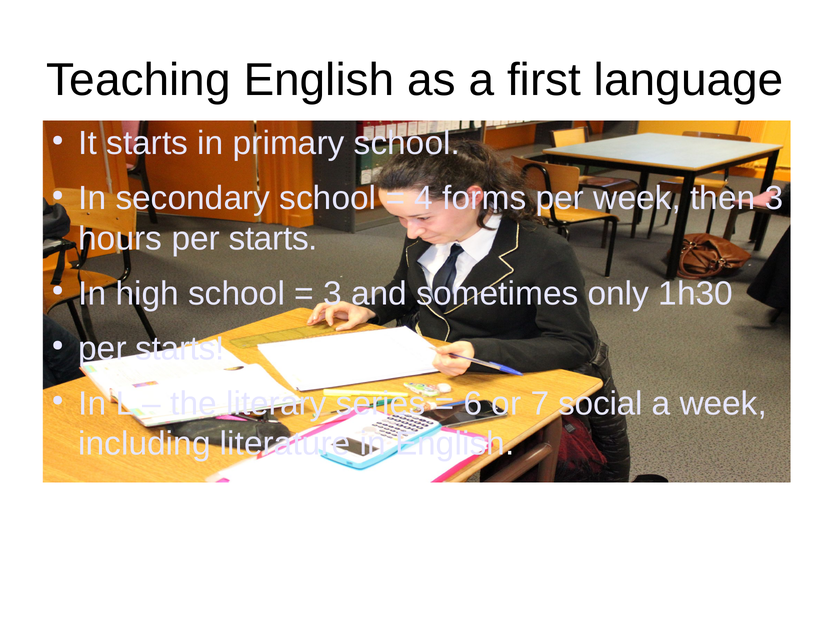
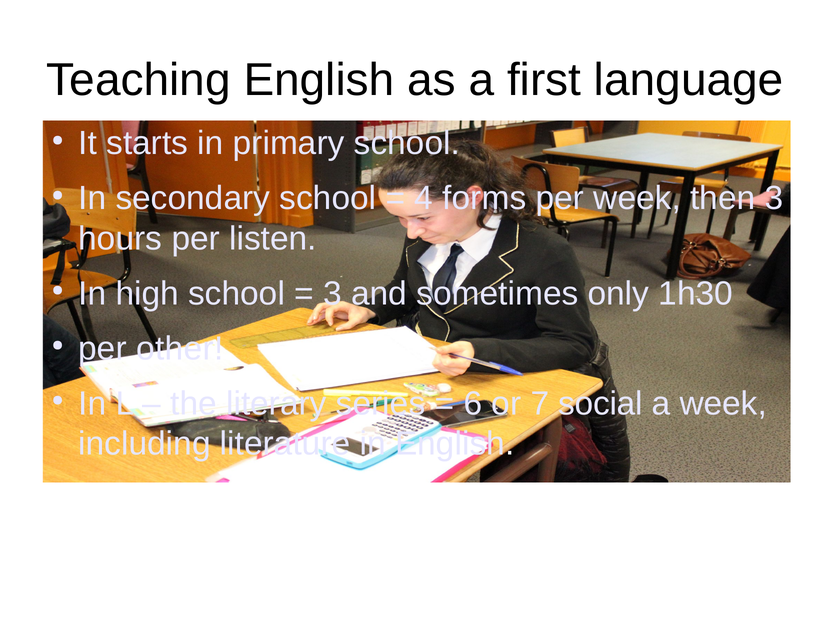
hours per starts: starts -> listen
starts at (180, 349): starts -> other
